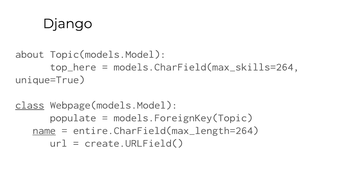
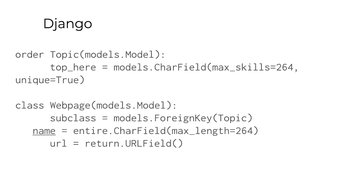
about: about -> order
class underline: present -> none
populate: populate -> subclass
create.URLField(: create.URLField( -> return.URLField(
